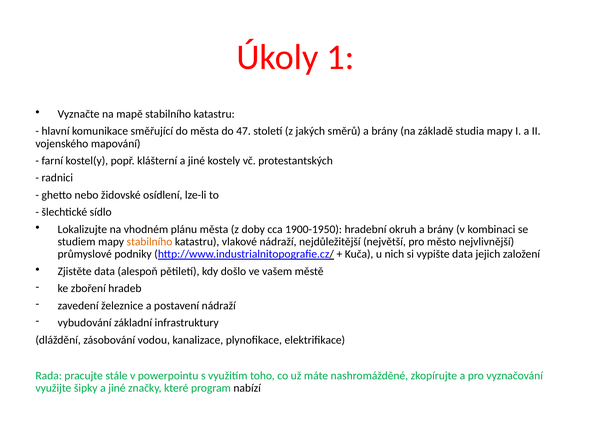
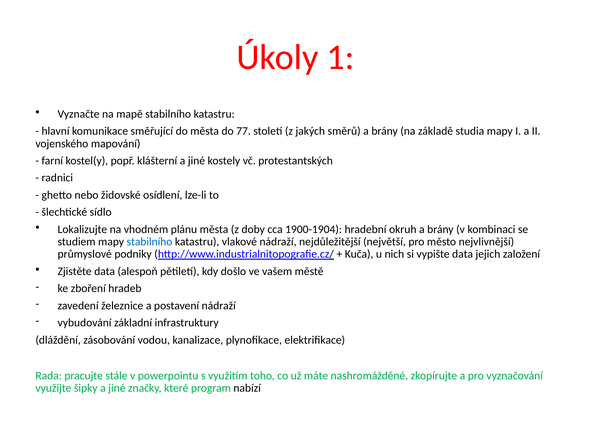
47: 47 -> 77
1900-1950: 1900-1950 -> 1900-1904
stabilního at (149, 242) colour: orange -> blue
